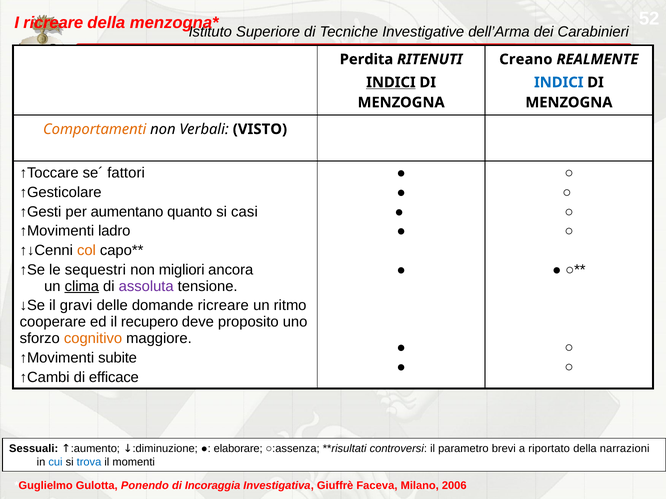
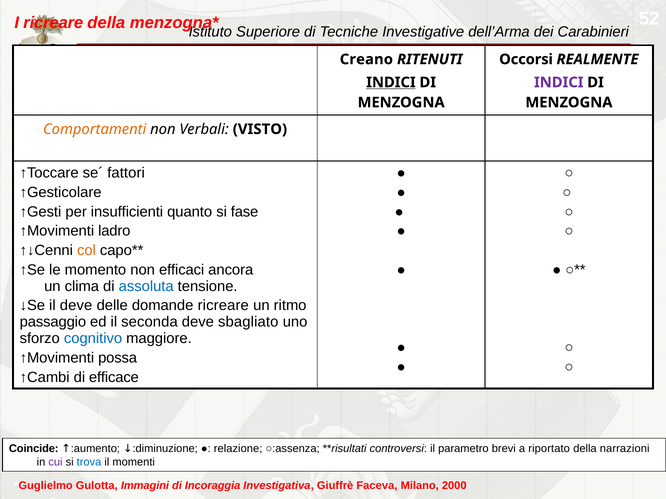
Perdita: Perdita -> Creano
Creano: Creano -> Occorsi
INDICI at (559, 82) colour: blue -> purple
aumentano: aumentano -> insufficienti
casi: casi -> fase
sequestri: sequestri -> momento
migliori: migliori -> efficaci
clima underline: present -> none
assoluta colour: purple -> blue
il gravi: gravi -> deve
cooperare: cooperare -> passaggio
recupero: recupero -> seconda
proposito: proposito -> sbagliato
cognitivo colour: orange -> blue
subite: subite -> possa
Sessuali: Sessuali -> Coincide
elaborare: elaborare -> relazione
cui colour: blue -> purple
Ponendo: Ponendo -> Immagini
2006: 2006 -> 2000
